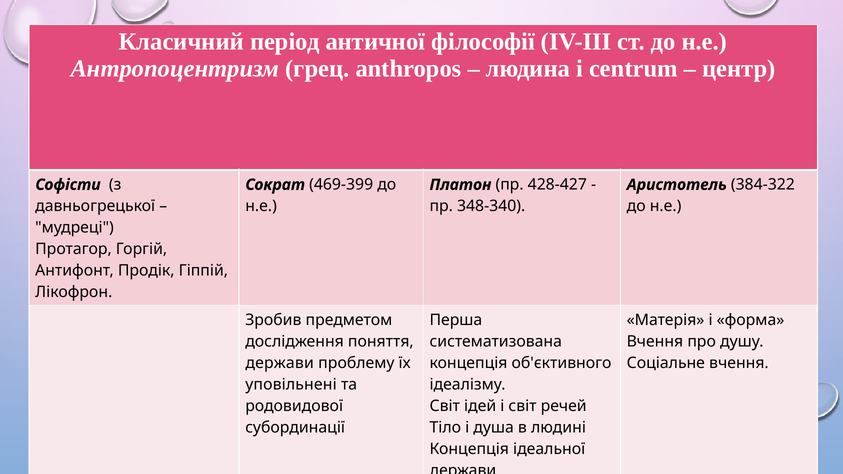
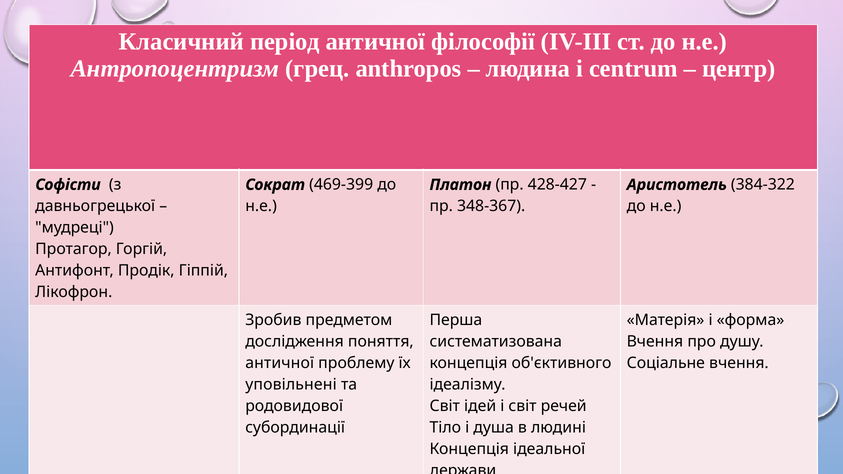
348-340: 348-340 -> 348-367
держави at (280, 363): держави -> античної
